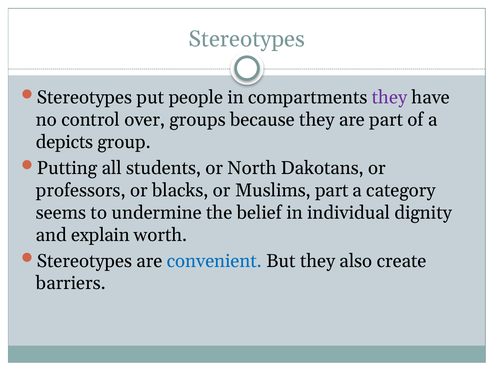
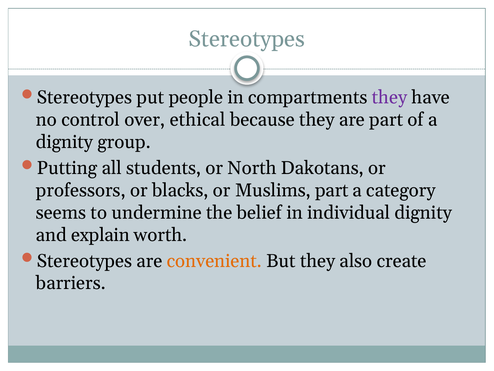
groups: groups -> ethical
depicts at (65, 142): depicts -> dignity
convenient colour: blue -> orange
